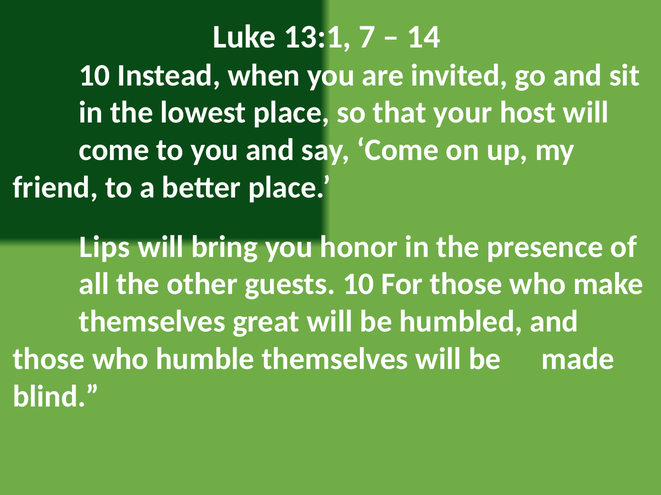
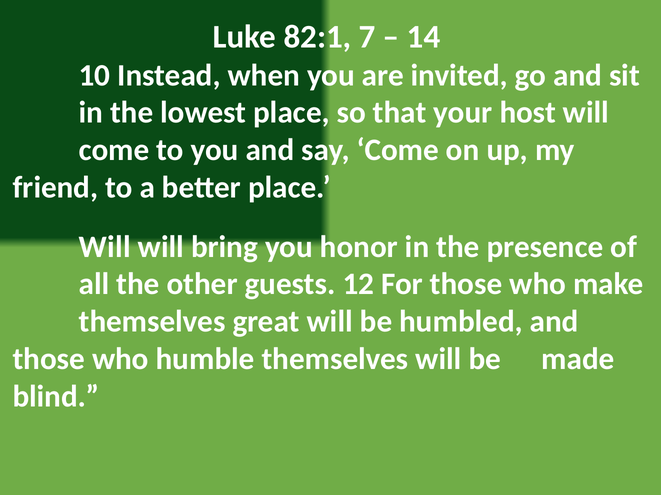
13:1: 13:1 -> 82:1
Lips at (105, 247): Lips -> Will
guests 10: 10 -> 12
